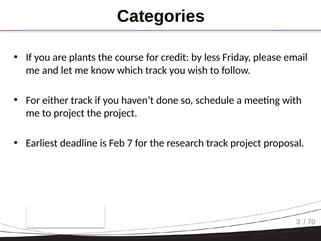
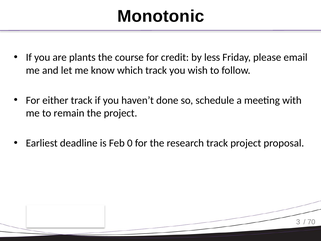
Categories: Categories -> Monotonic
to project: project -> remain
7: 7 -> 0
